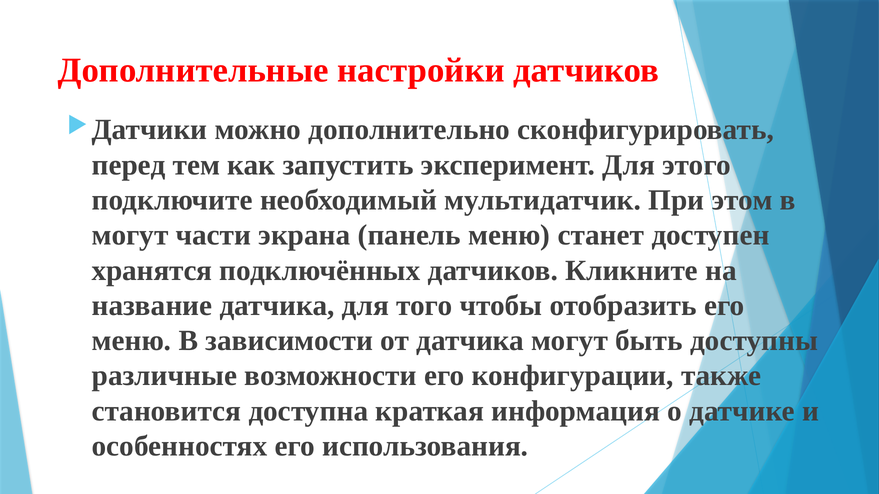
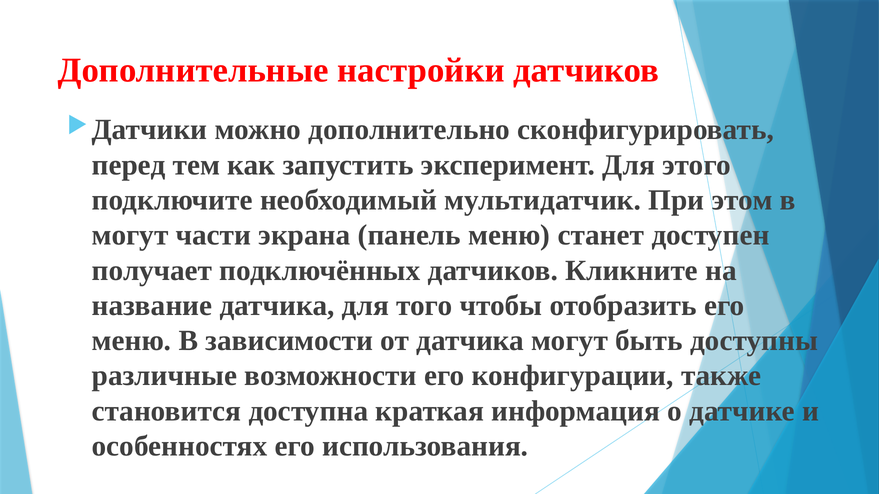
хранятся: хранятся -> получает
